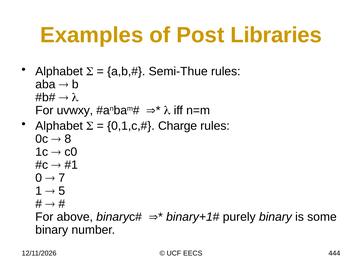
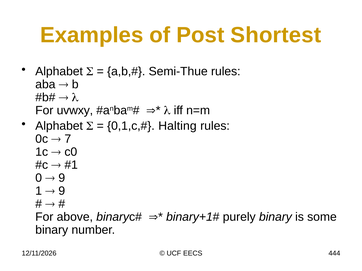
Libraries: Libraries -> Shortest
Charge: Charge -> Halting
8: 8 -> 7
7 at (62, 178): 7 -> 9
5 at (62, 191): 5 -> 9
